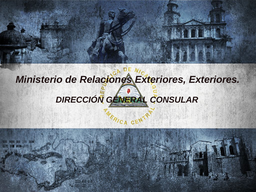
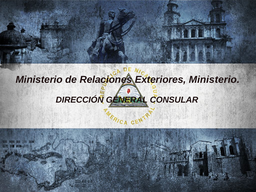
Exteriores Exteriores: Exteriores -> Ministerio
